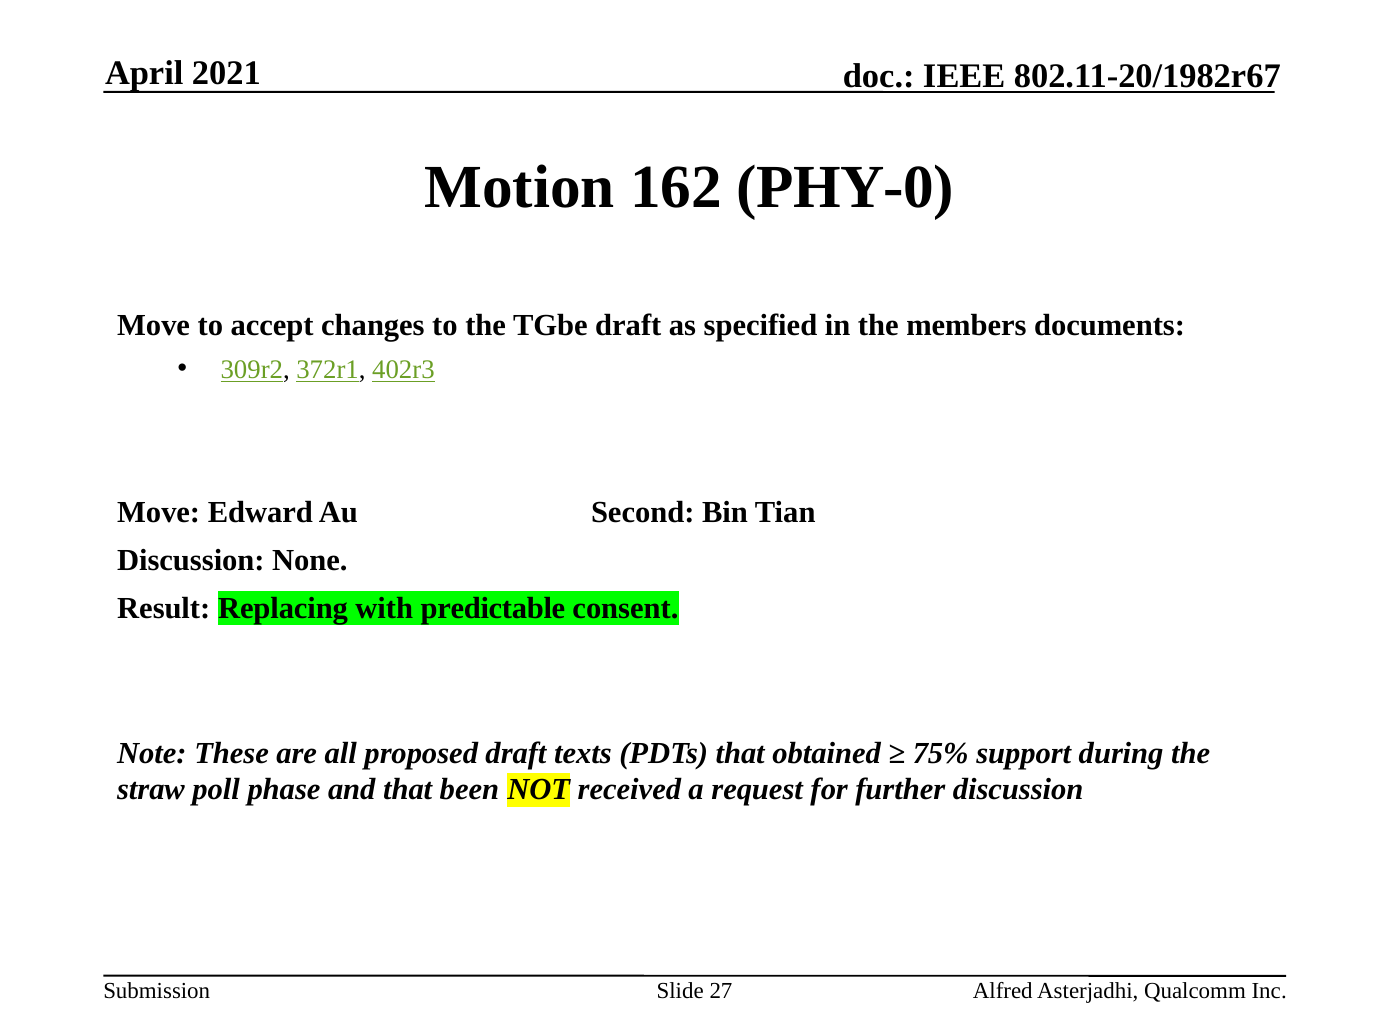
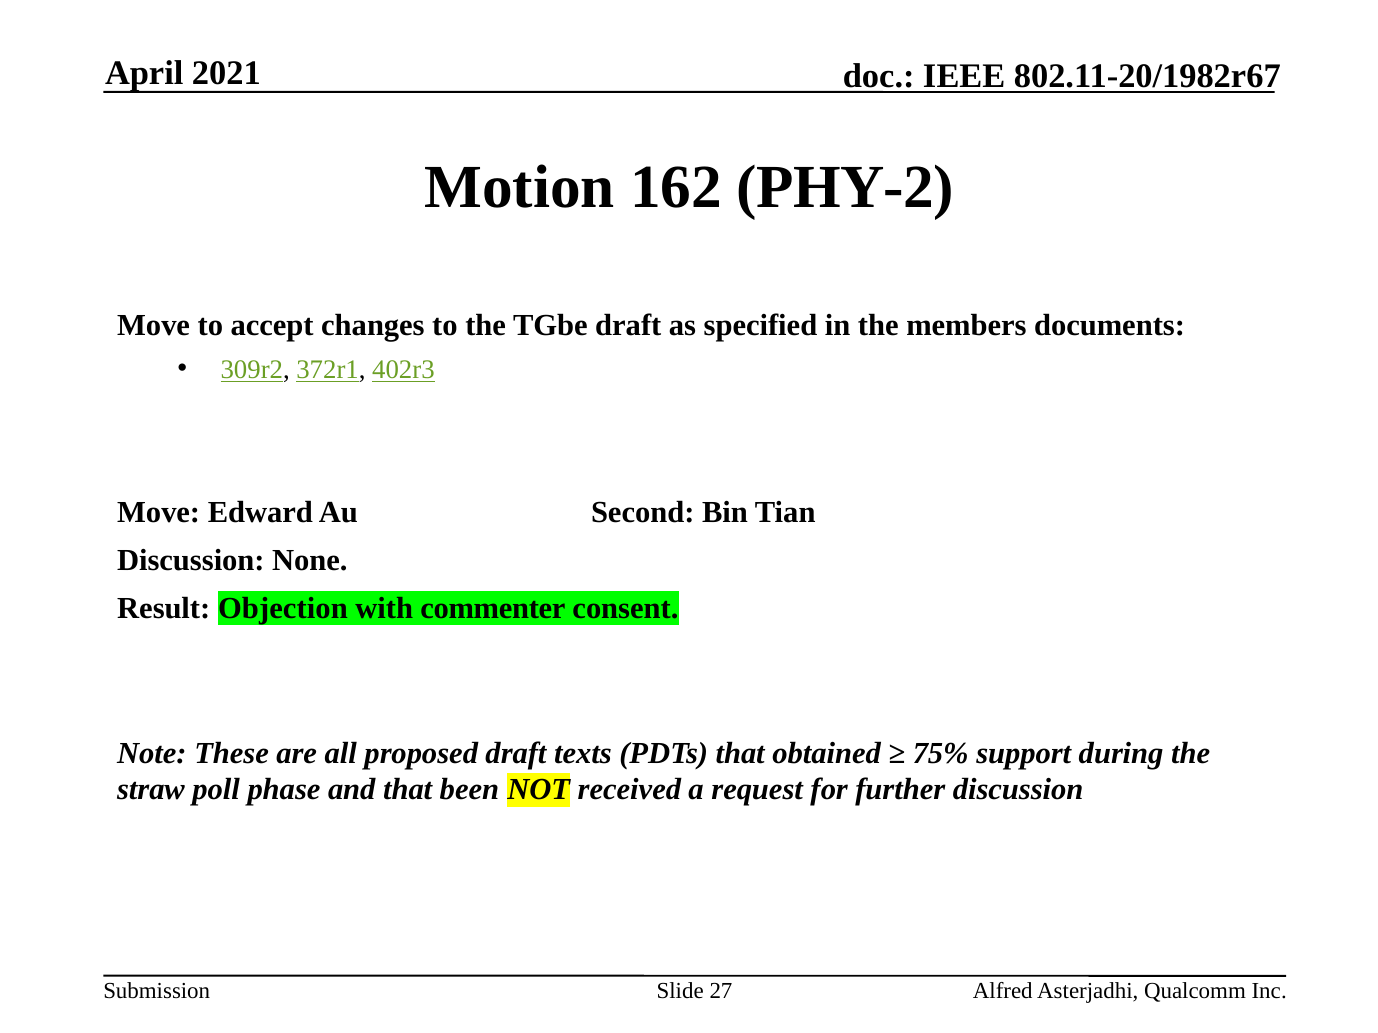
PHY-0: PHY-0 -> PHY-2
Replacing: Replacing -> Objection
predictable: predictable -> commenter
